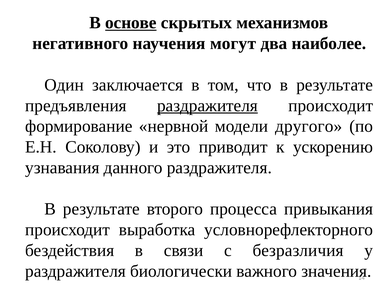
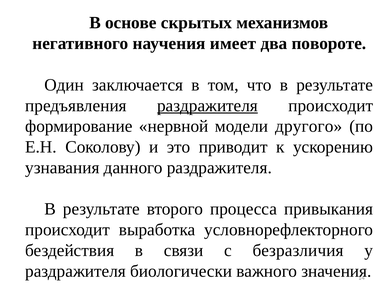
основе underline: present -> none
могут: могут -> имеет
наиболее: наиболее -> повороте
